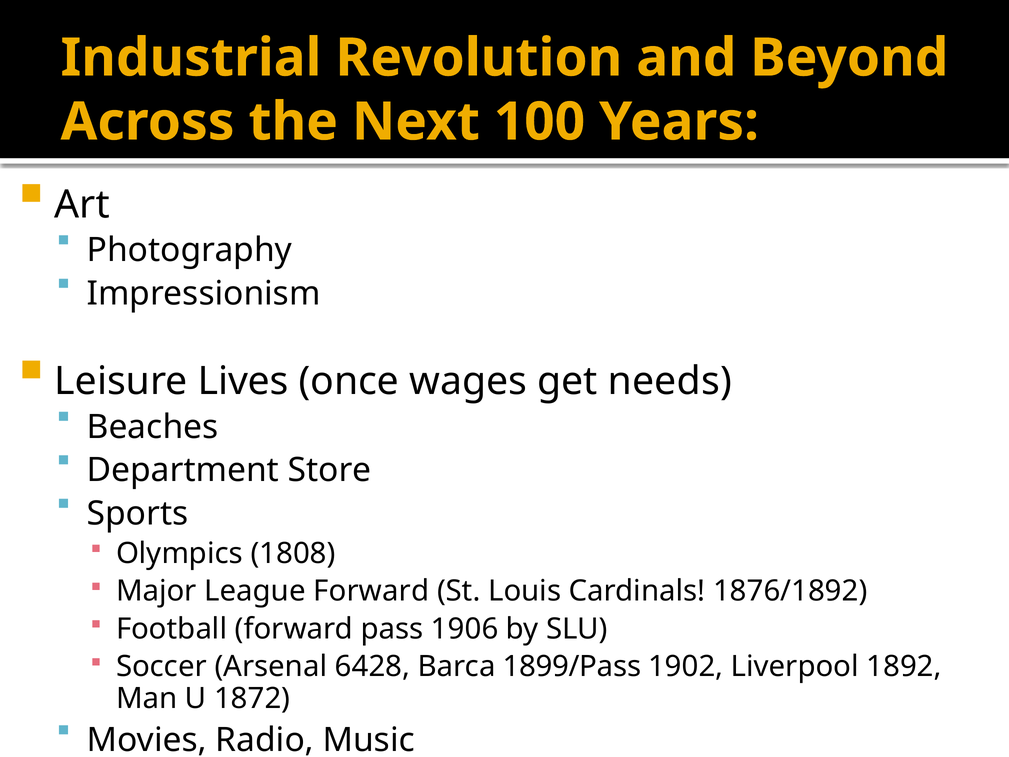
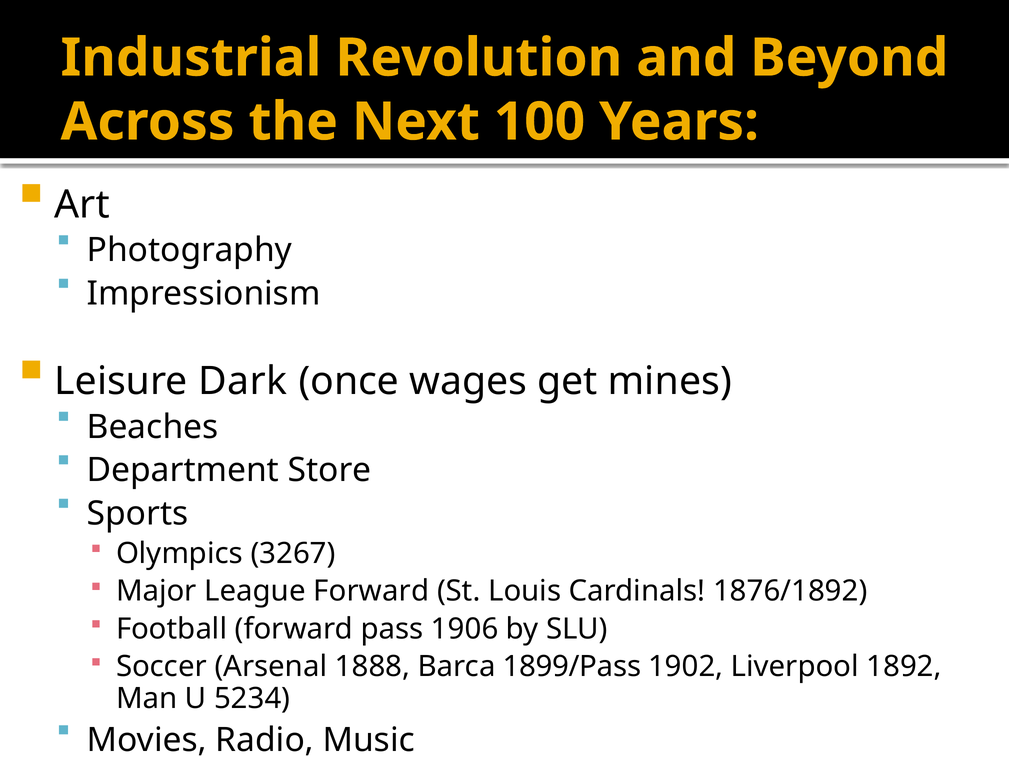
Lives: Lives -> Dark
needs: needs -> mines
1808: 1808 -> 3267
6428: 6428 -> 1888
1872: 1872 -> 5234
